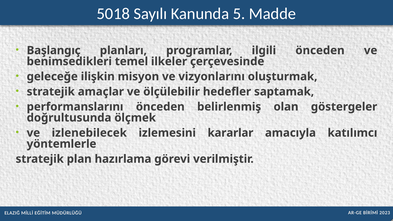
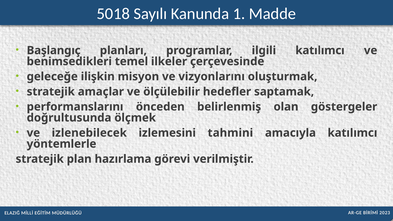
5: 5 -> 1
ilgili önceden: önceden -> katılımcı
kararlar: kararlar -> tahmini
